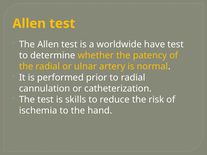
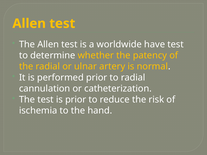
is skills: skills -> prior
